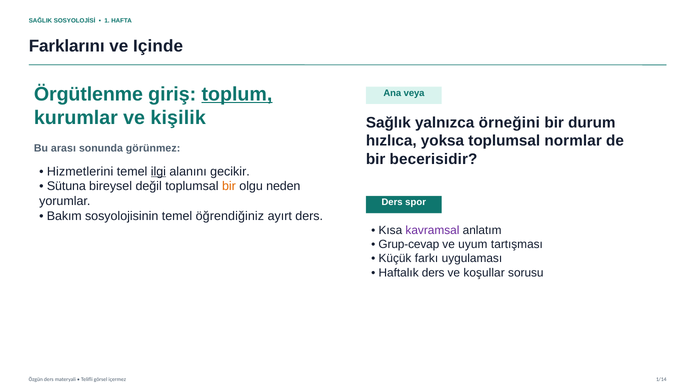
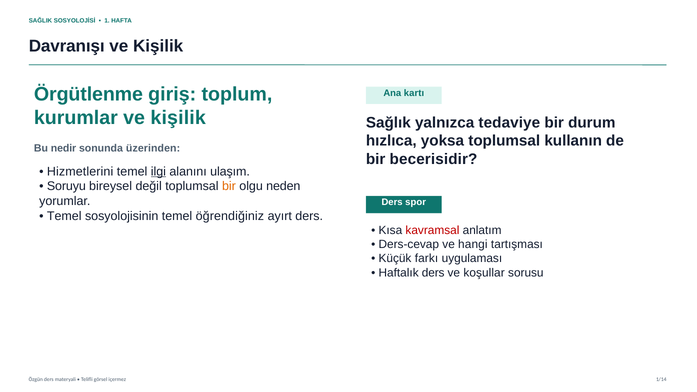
Farklarını: Farklarını -> Davranışı
Içinde at (158, 46): Içinde -> Kişilik
toplum underline: present -> none
veya: veya -> kartı
örneğini: örneğini -> tedaviye
normlar: normlar -> kullanın
arası: arası -> nedir
görünmez: görünmez -> üzerinden
gecikir: gecikir -> ulaşım
Sütuna: Sütuna -> Soruyu
Bakım at (64, 216): Bakım -> Temel
kavramsal colour: purple -> red
Grup-cevap: Grup-cevap -> Ders-cevap
uyum: uyum -> hangi
